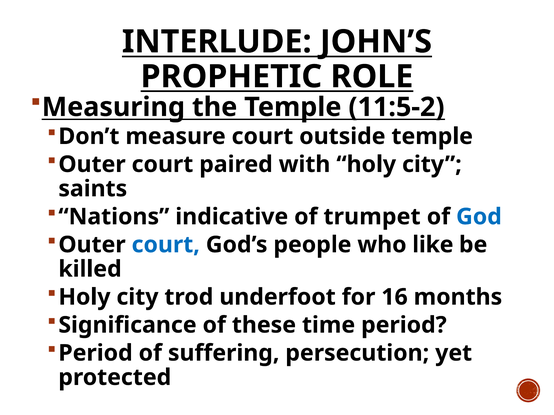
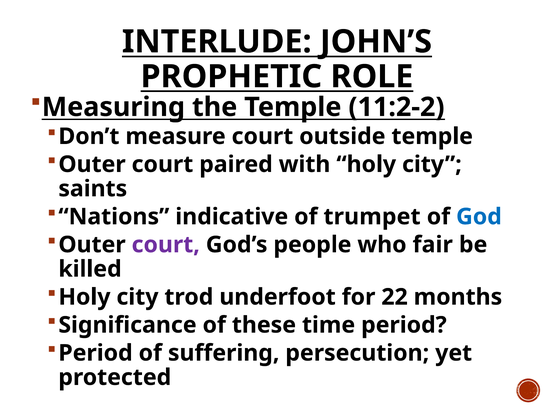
11:5-2: 11:5-2 -> 11:2-2
court at (166, 245) colour: blue -> purple
like: like -> fair
16: 16 -> 22
